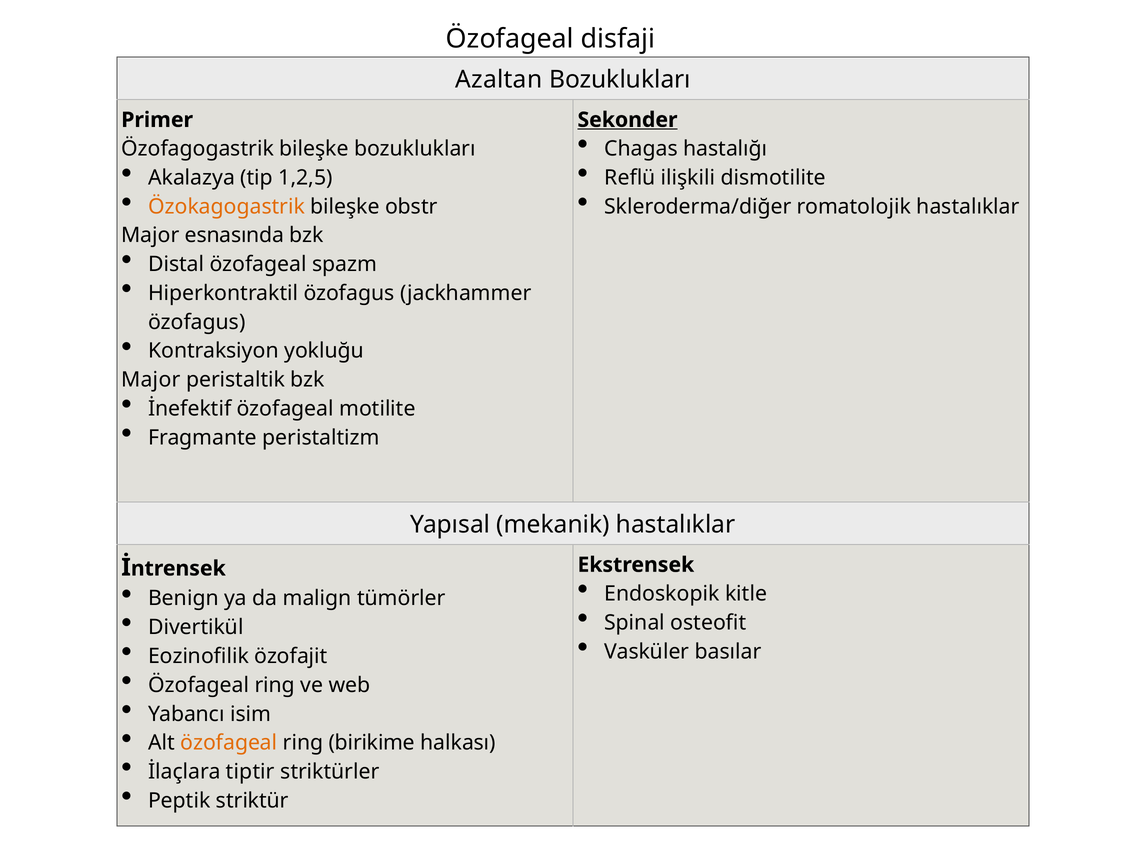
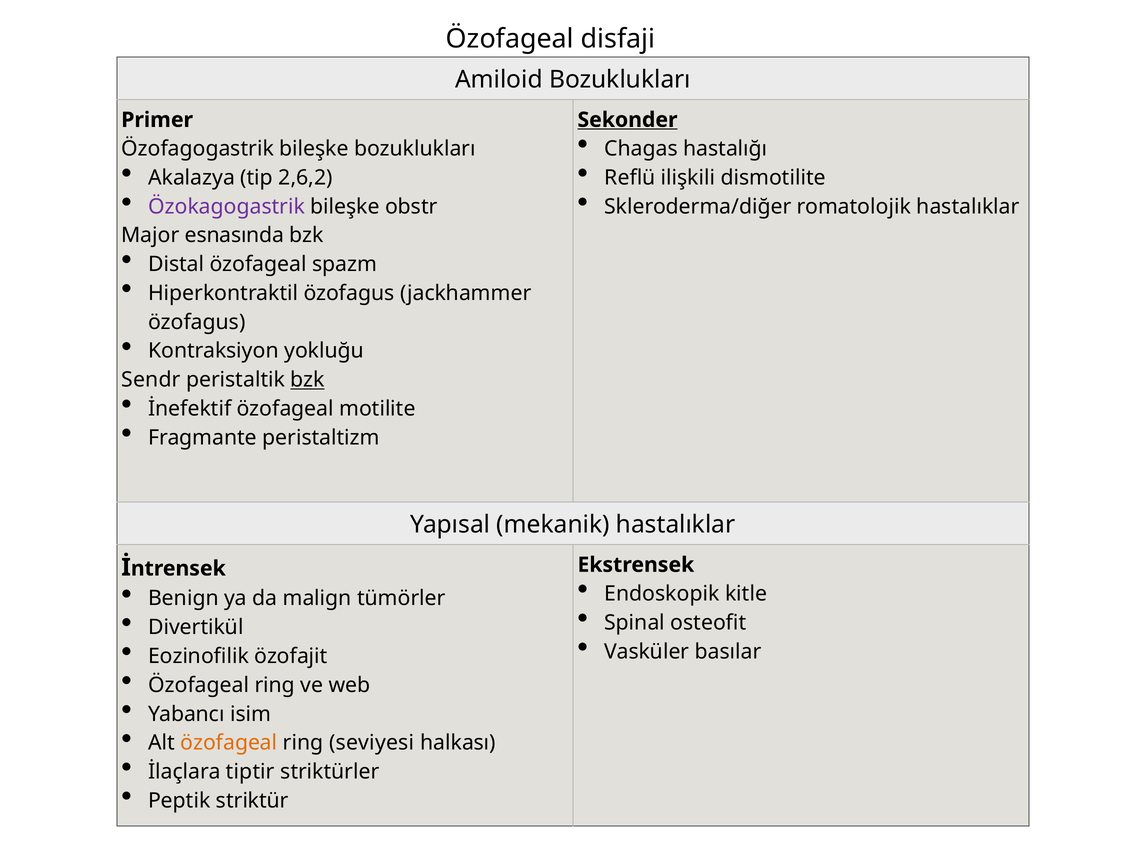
Azaltan: Azaltan -> Amiloid
1,2,5: 1,2,5 -> 2,6,2
Özokagogastrik colour: orange -> purple
Major at (151, 380): Major -> Sendr
bzk at (308, 380) underline: none -> present
birikime: birikime -> seviyesi
